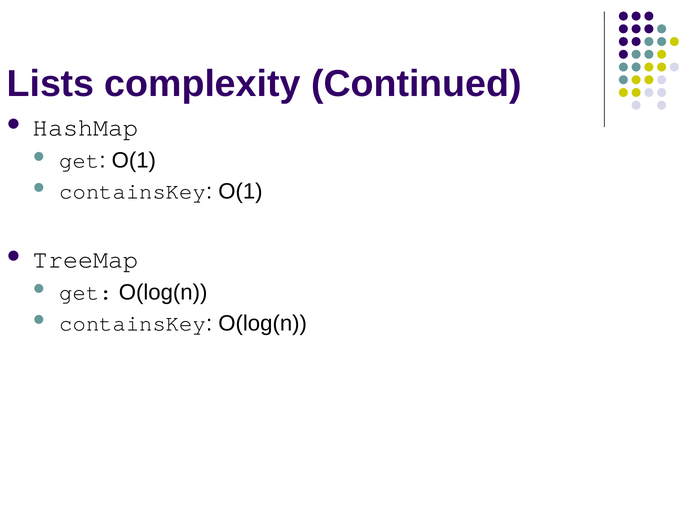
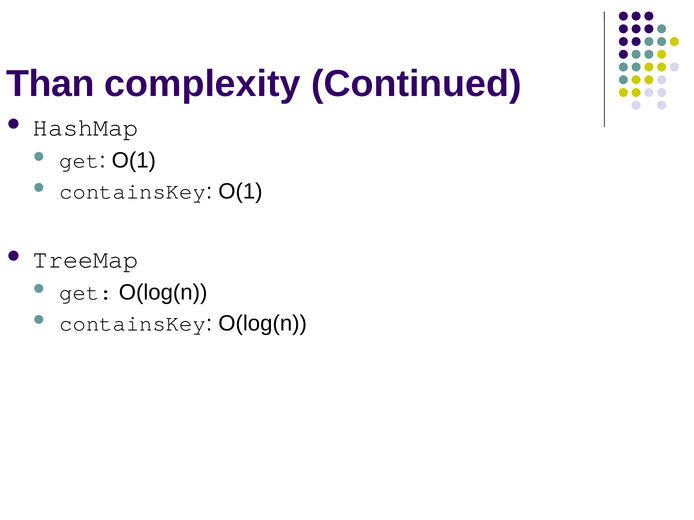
Lists: Lists -> Than
